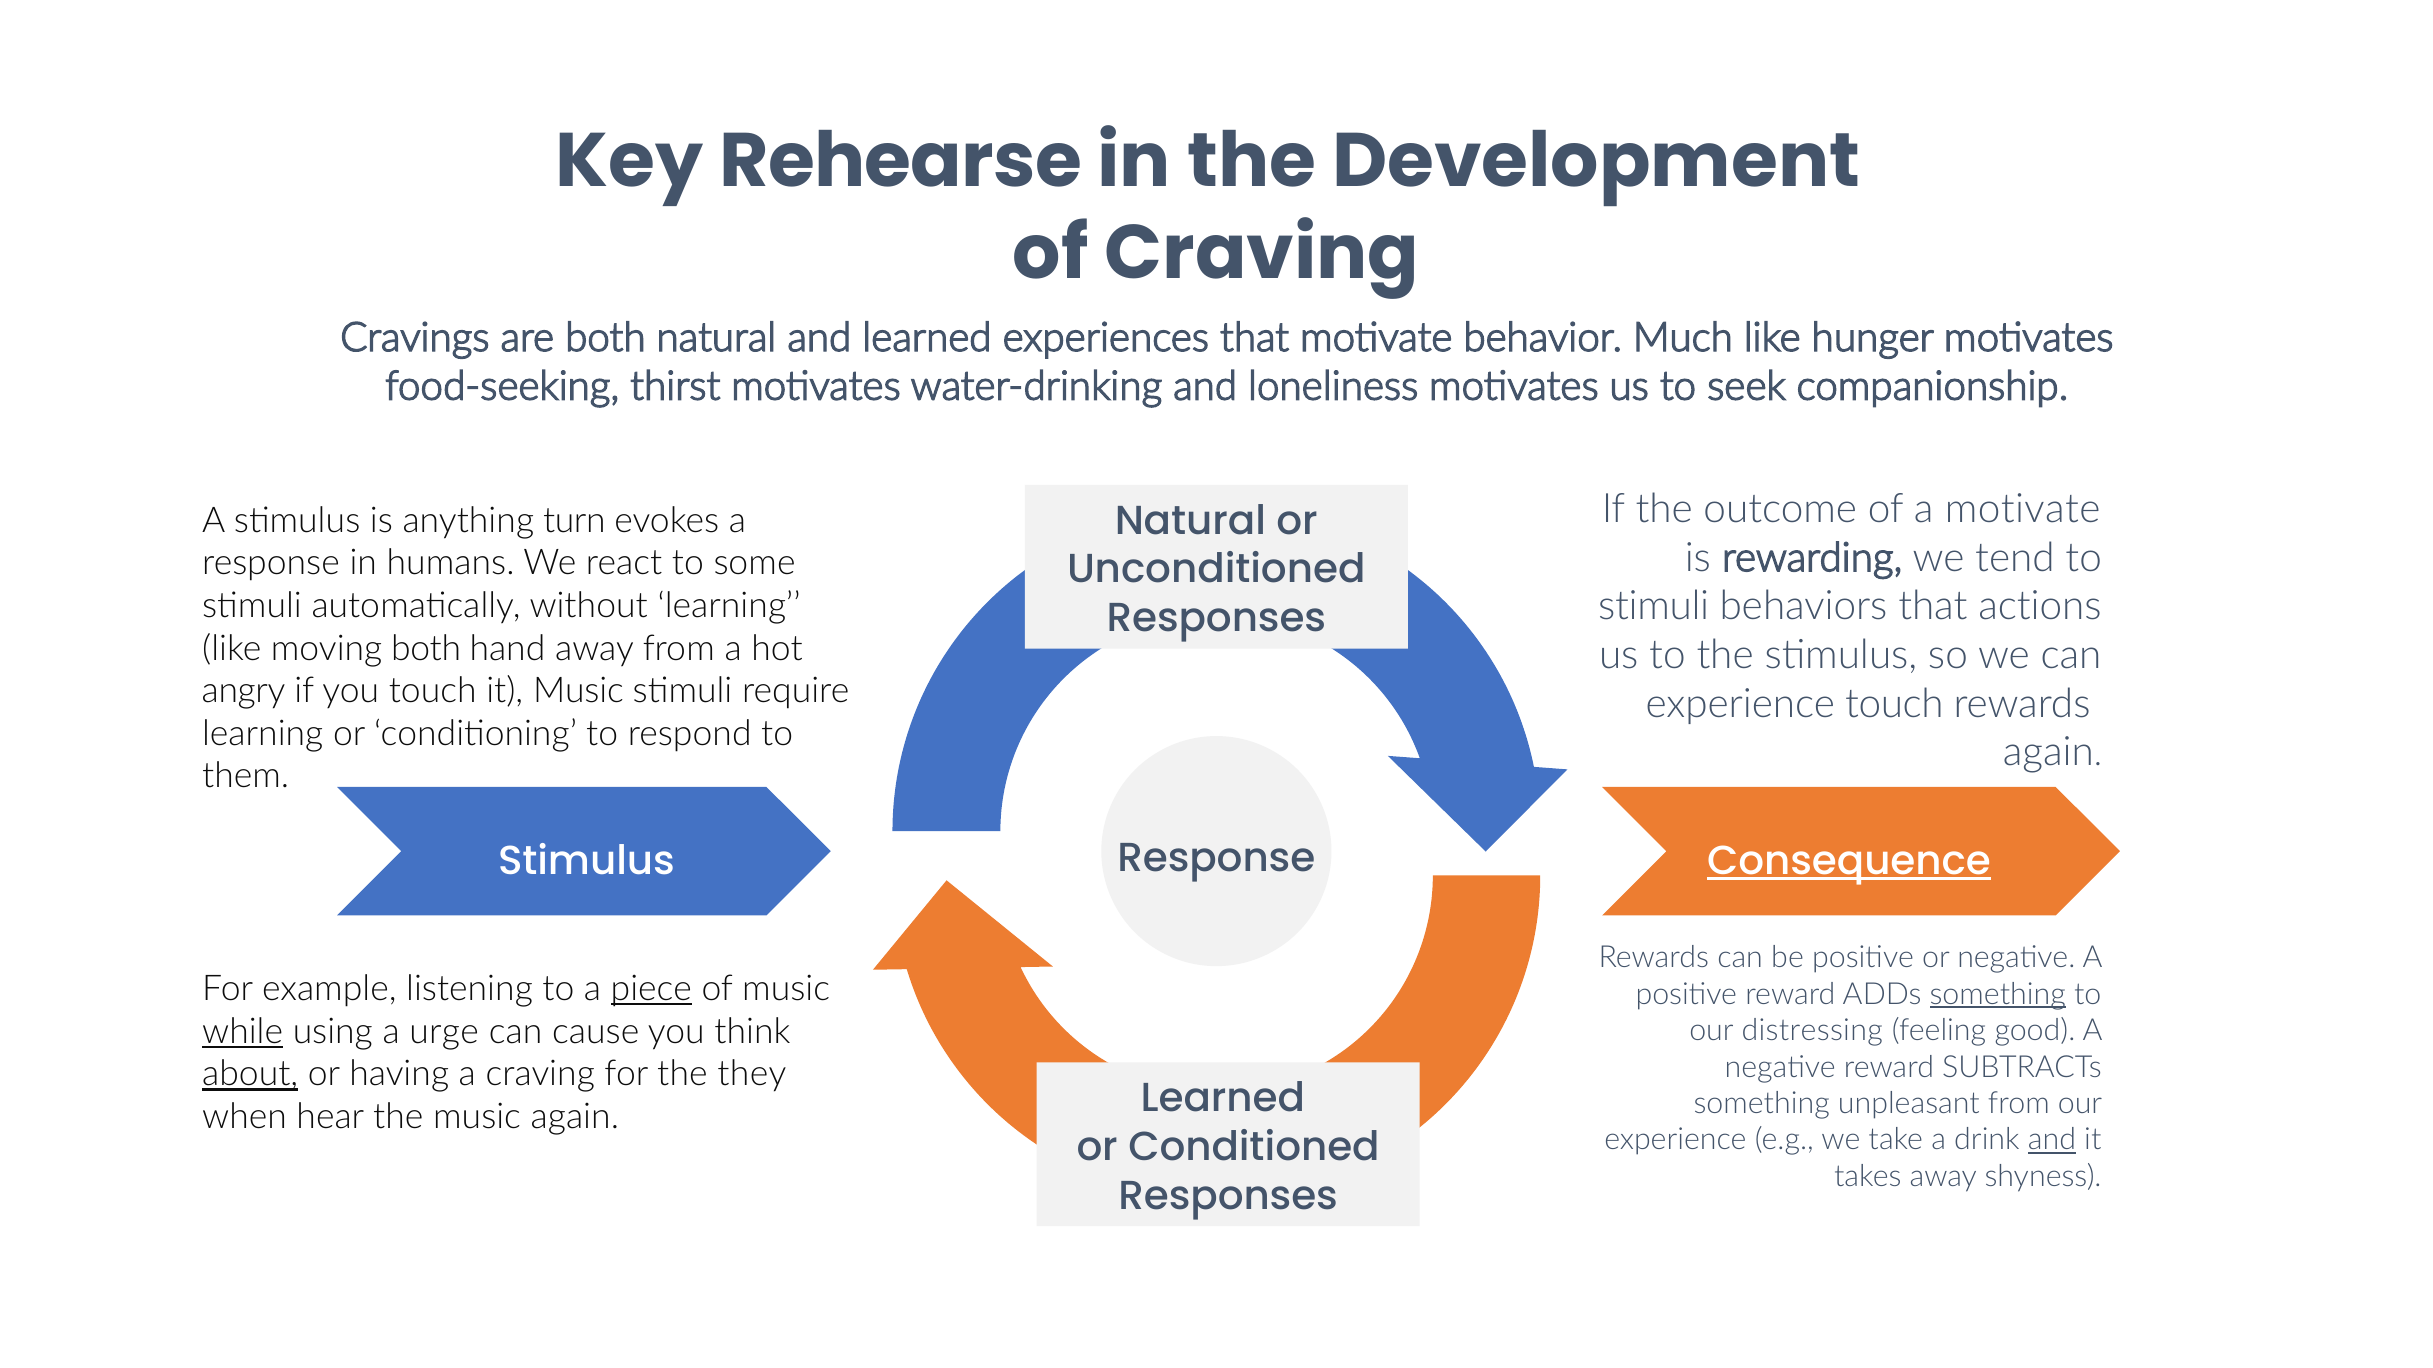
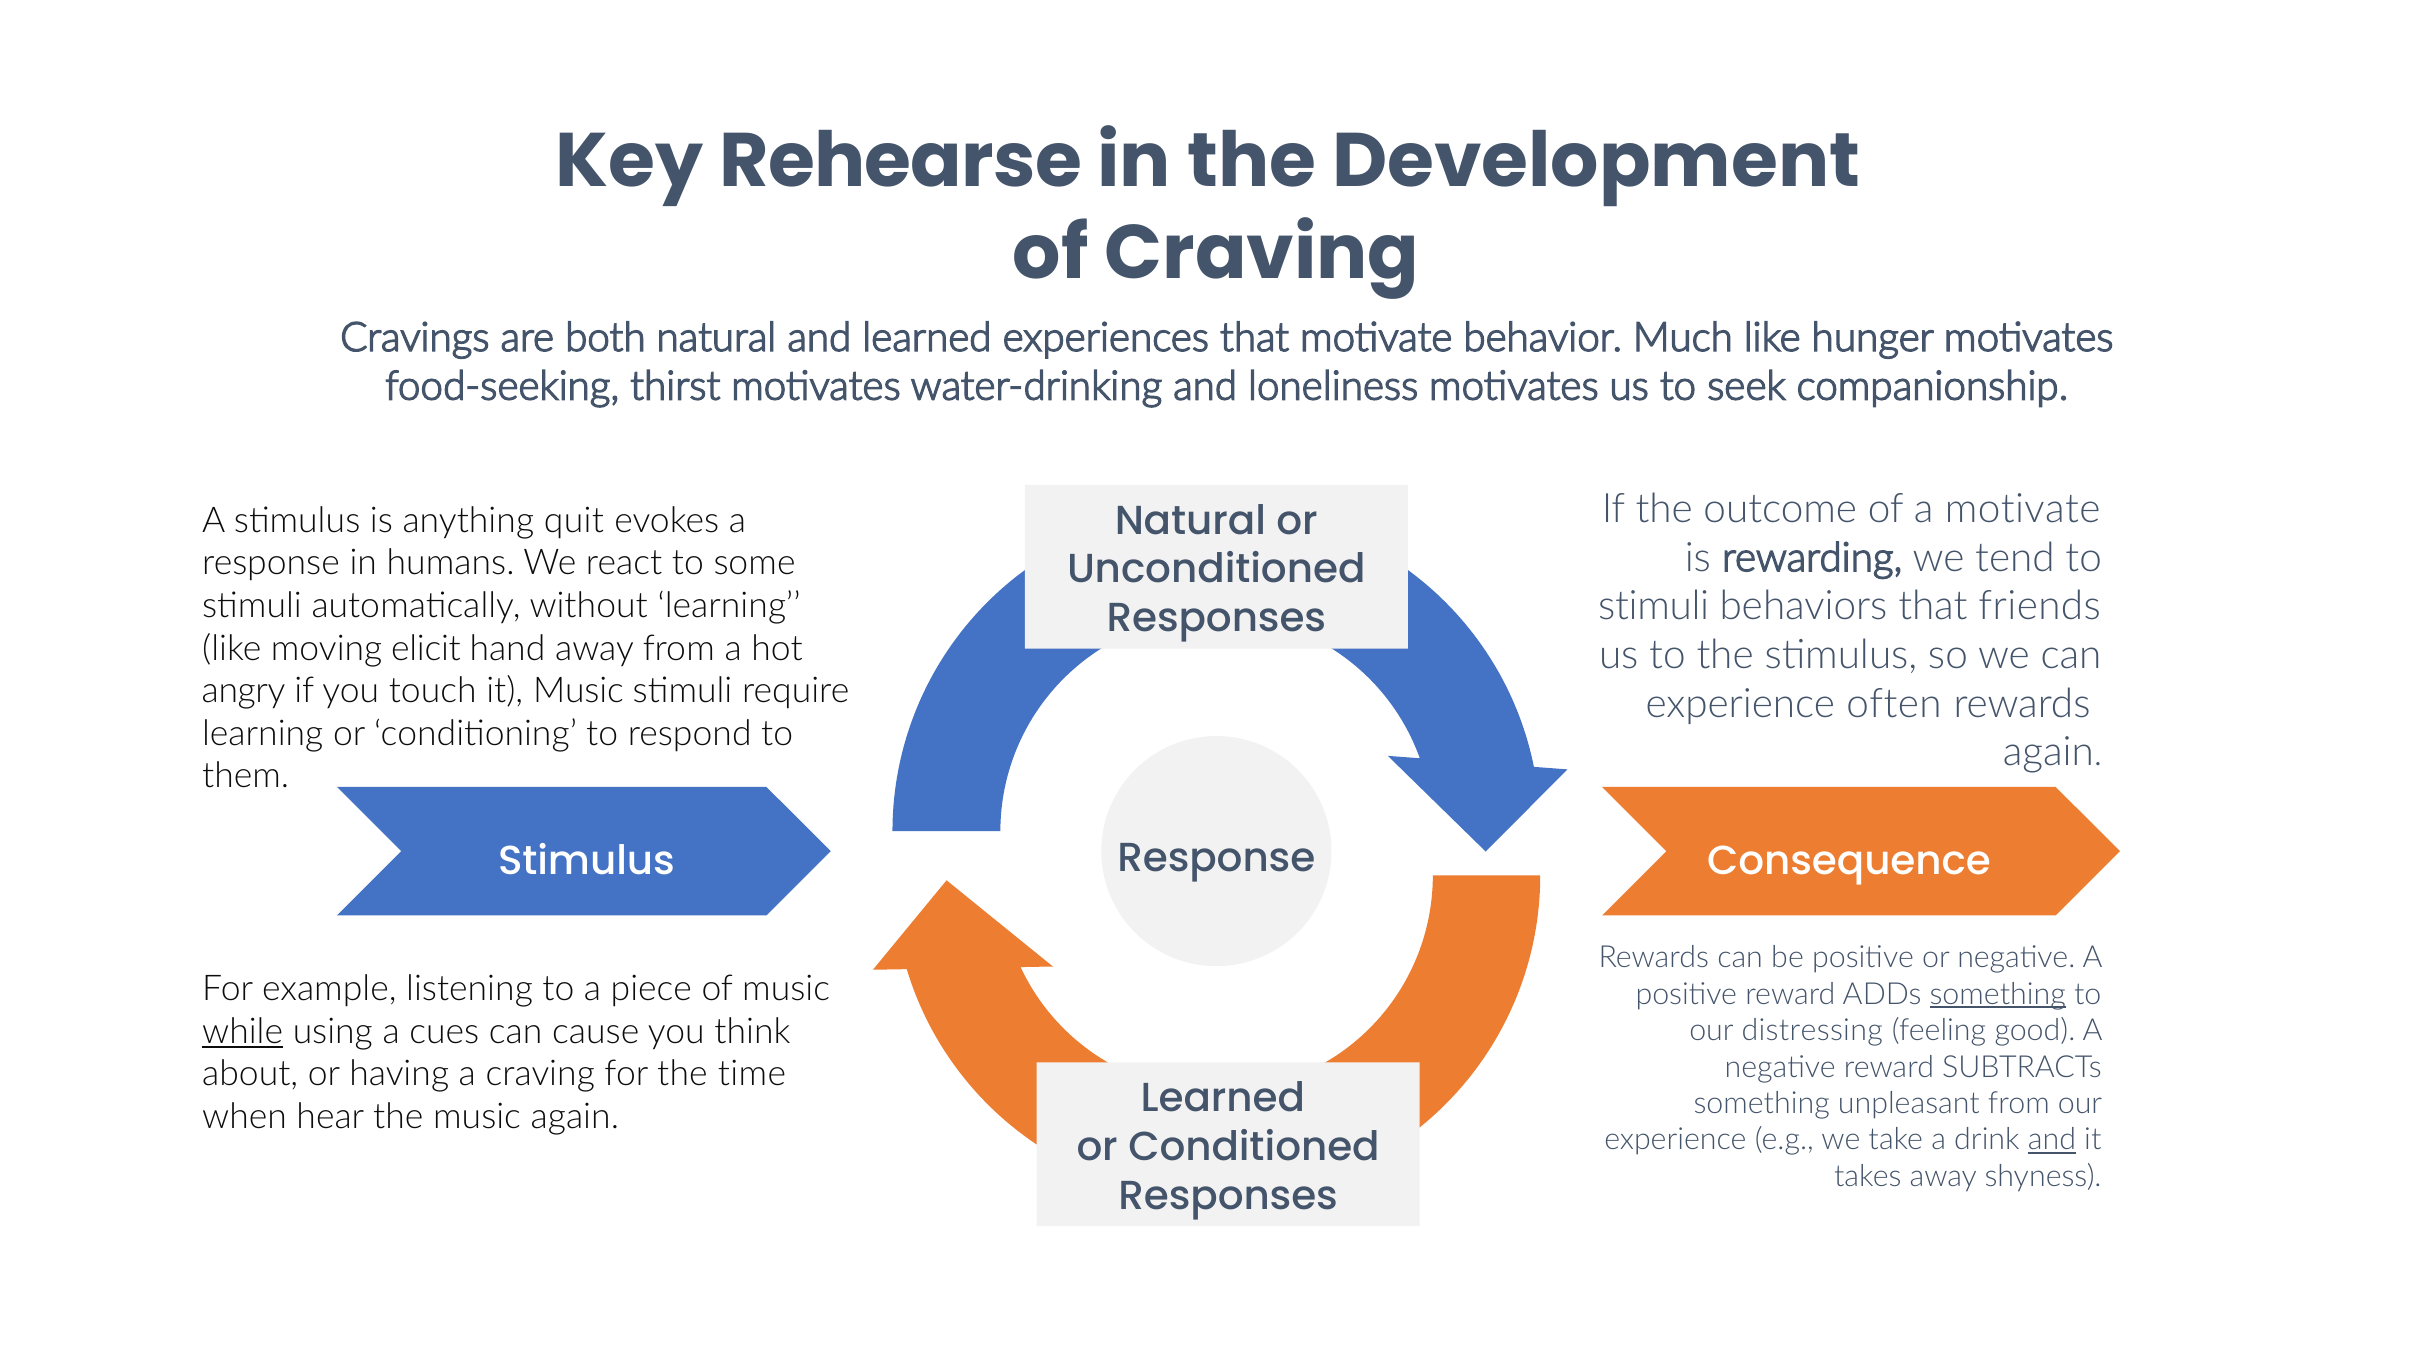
turn: turn -> quit
actions: actions -> friends
moving both: both -> elicit
experience touch: touch -> often
Consequence underline: present -> none
piece underline: present -> none
urge: urge -> cues
about underline: present -> none
they: they -> time
